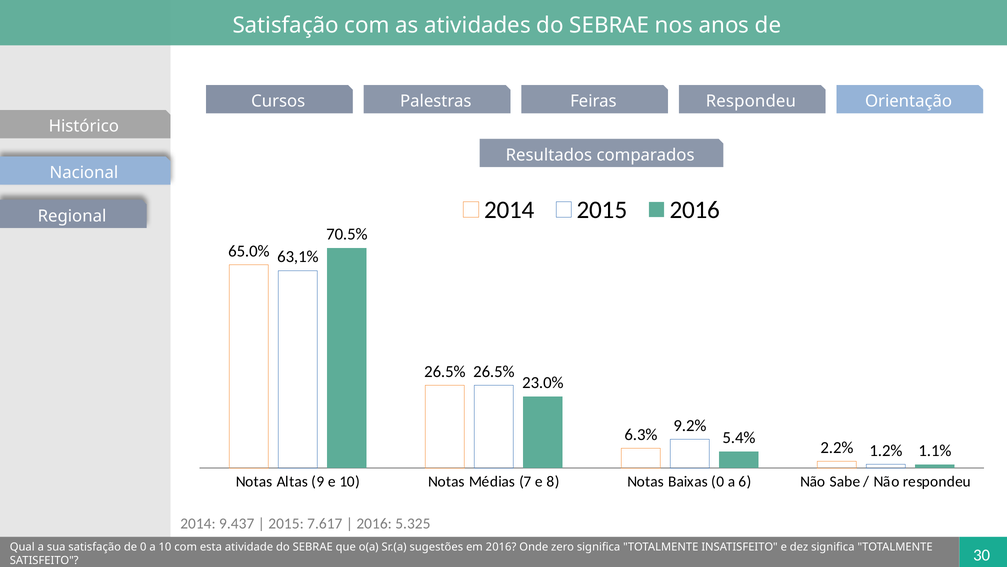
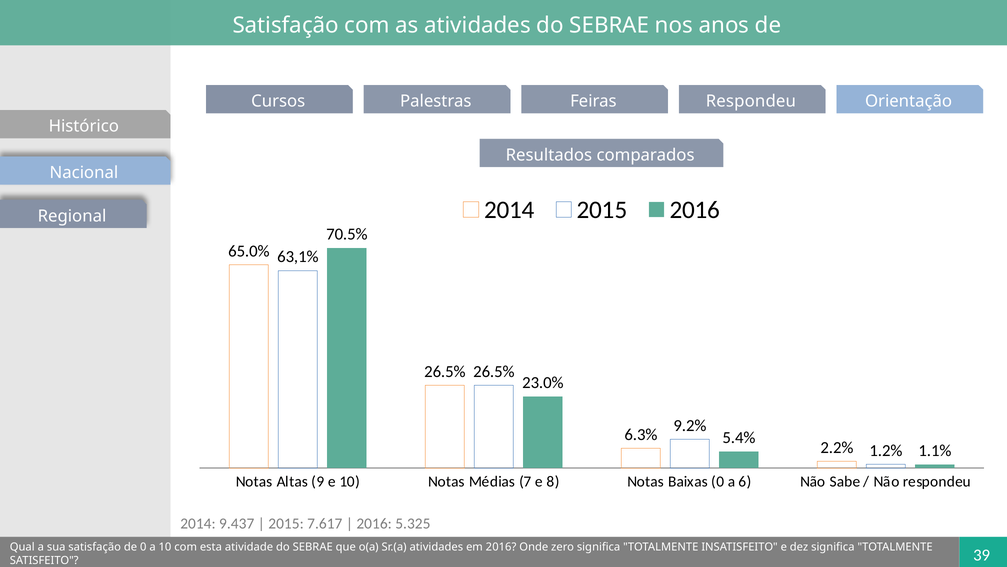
Sr.(a sugestões: sugestões -> atividades
30: 30 -> 39
